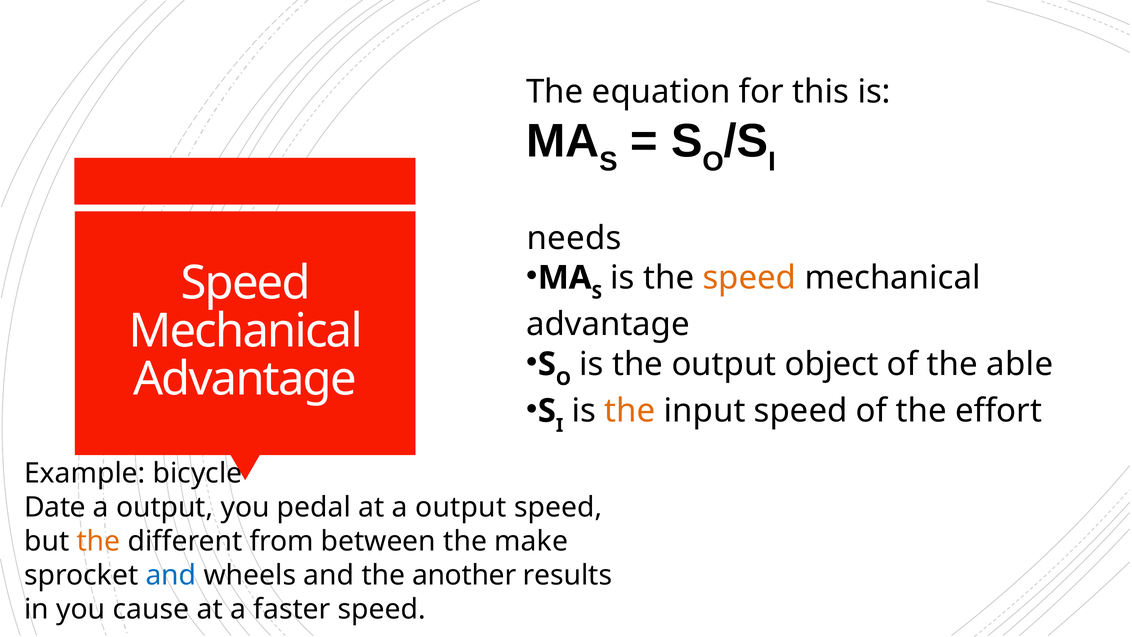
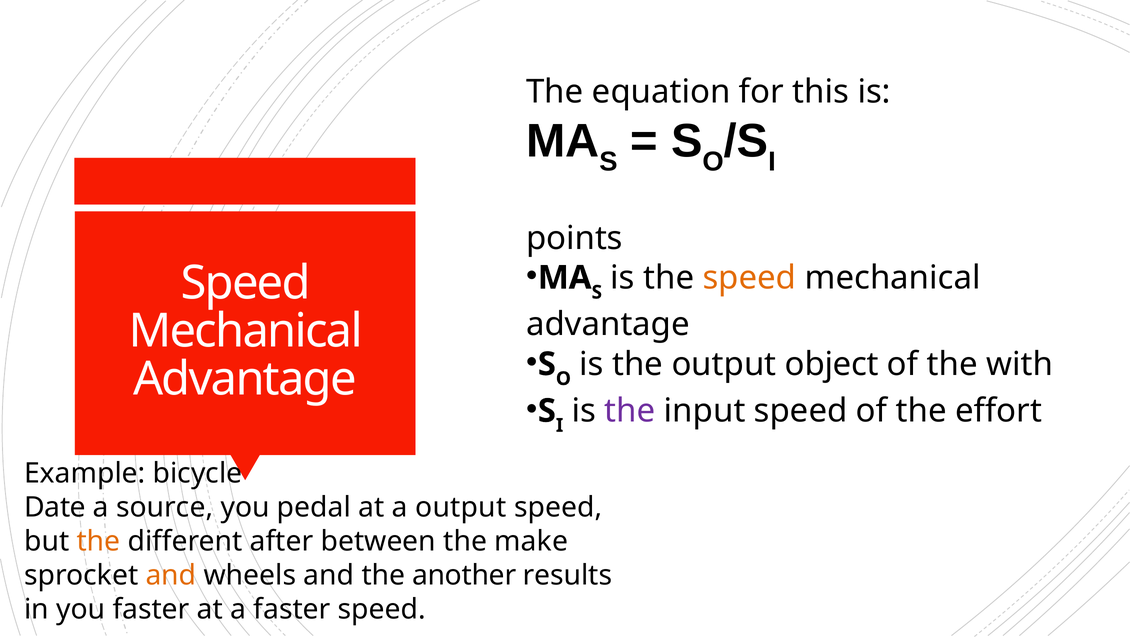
needs: needs -> points
able: able -> with
the at (630, 411) colour: orange -> purple
output at (165, 507): output -> source
from: from -> after
and at (171, 575) colour: blue -> orange
you cause: cause -> faster
